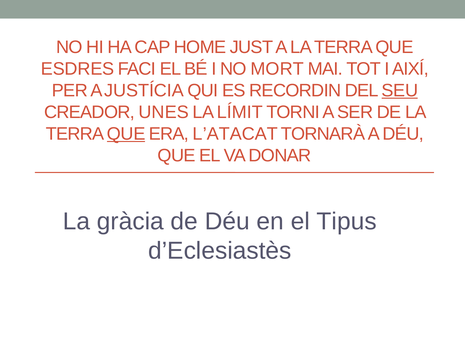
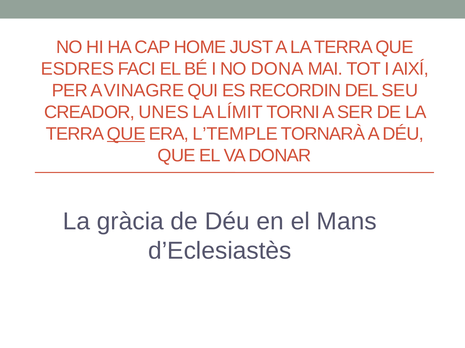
MORT: MORT -> DONA
JUSTÍCIA: JUSTÍCIA -> VINAGRE
SEU underline: present -> none
L’ATACAT: L’ATACAT -> L’TEMPLE
Tipus: Tipus -> Mans
